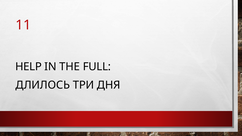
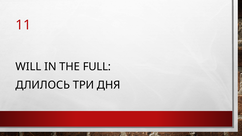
HELP: HELP -> WILL
